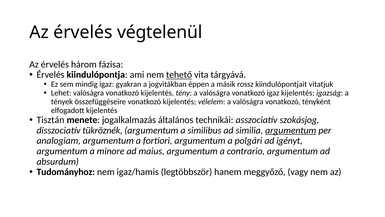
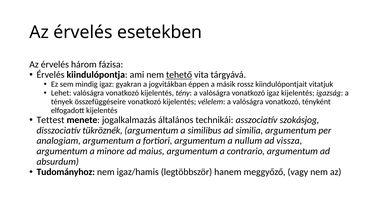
végtelenül: végtelenül -> esetekben
Tisztán: Tisztán -> Tettest
argumentum at (291, 130) underline: present -> none
polgári: polgári -> nullum
igényt: igényt -> vissza
